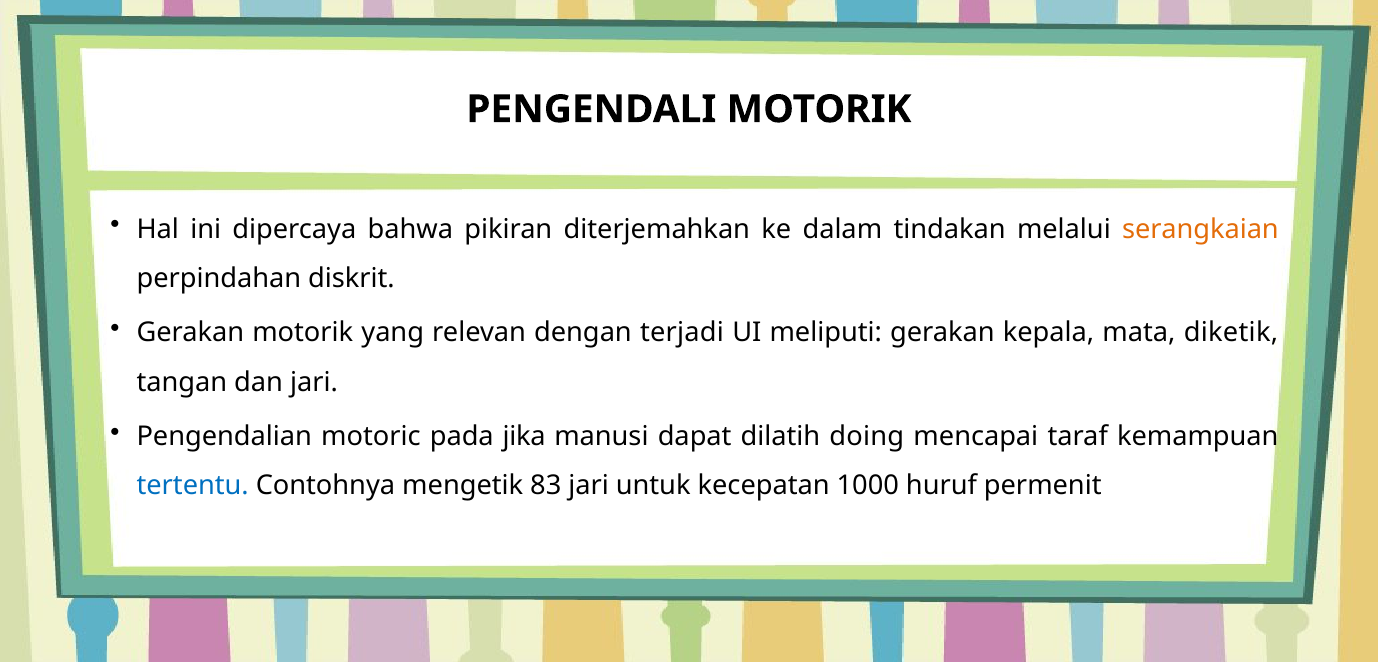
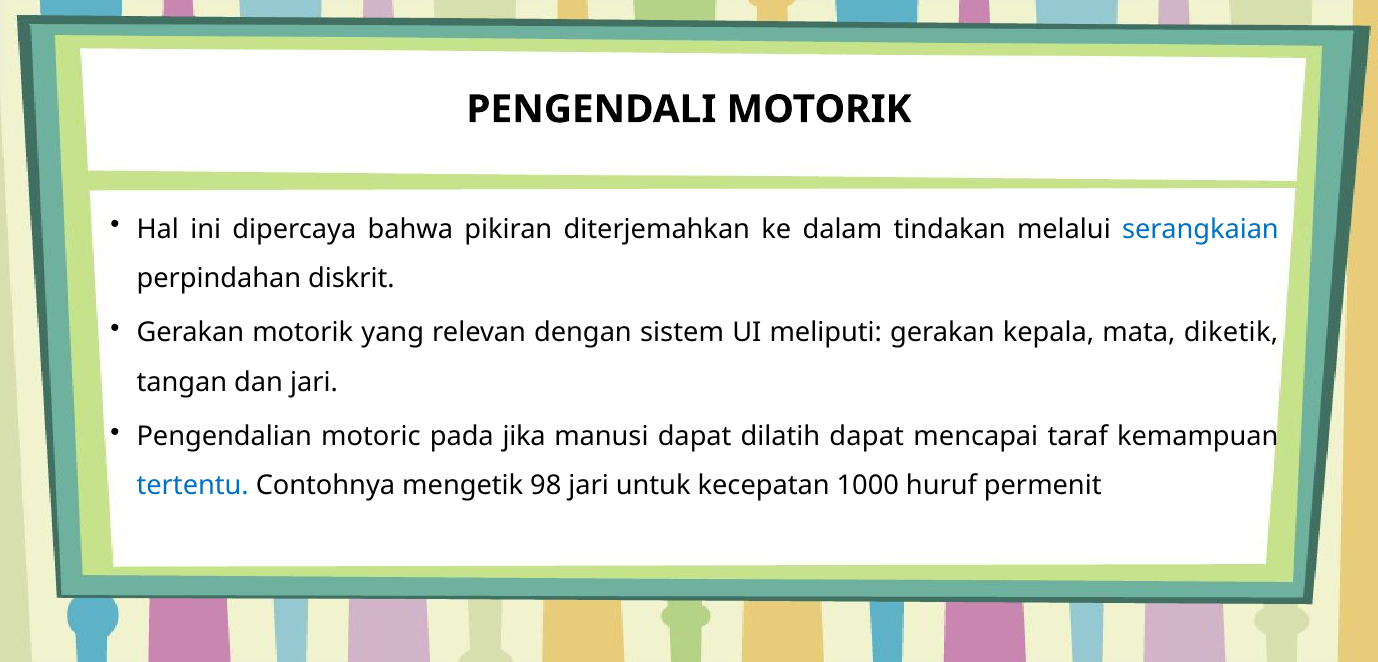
serangkaian colour: orange -> blue
terjadi: terjadi -> sistem
dilatih doing: doing -> dapat
83: 83 -> 98
